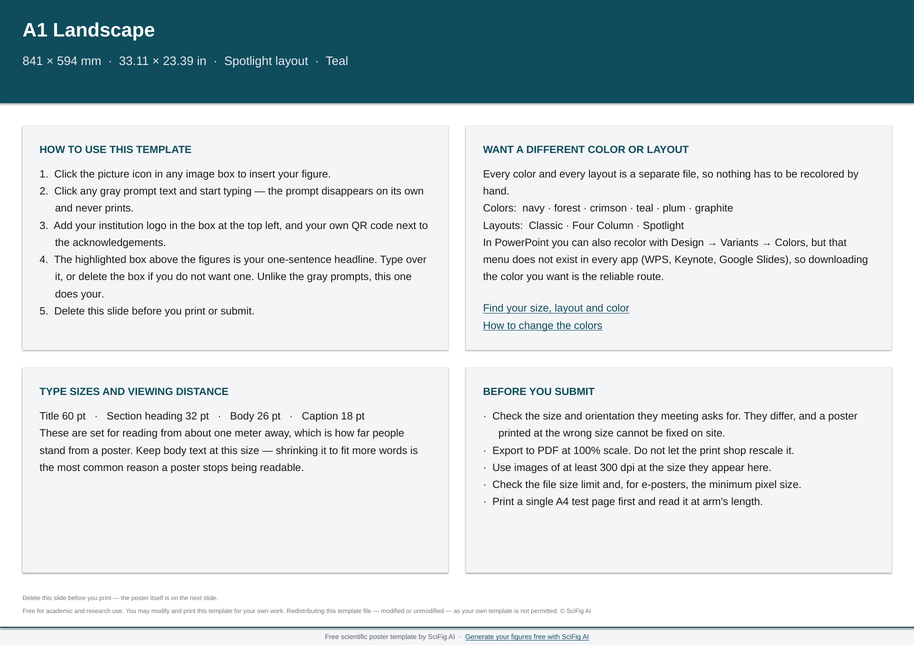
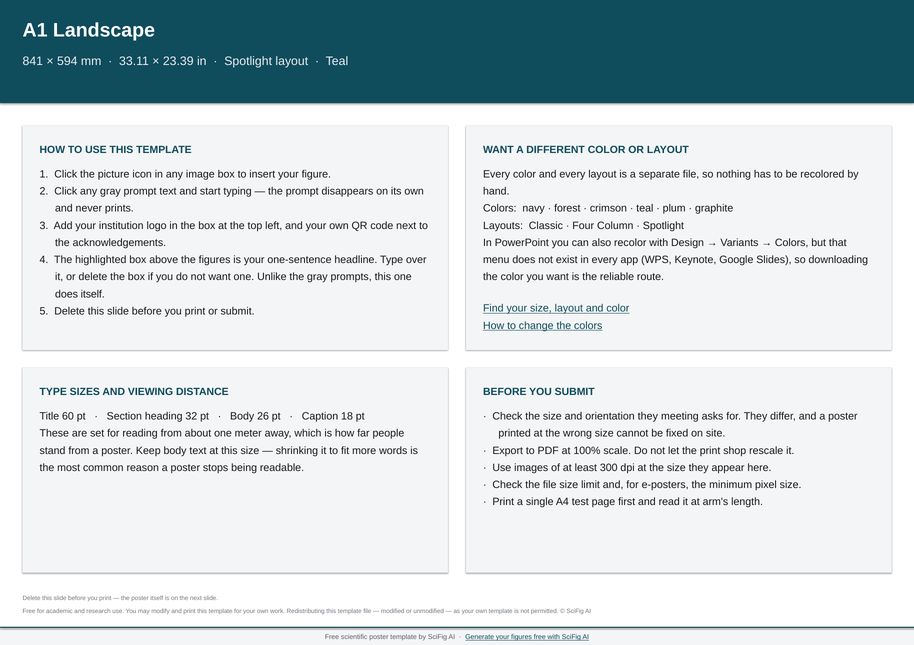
does your: your -> itself
